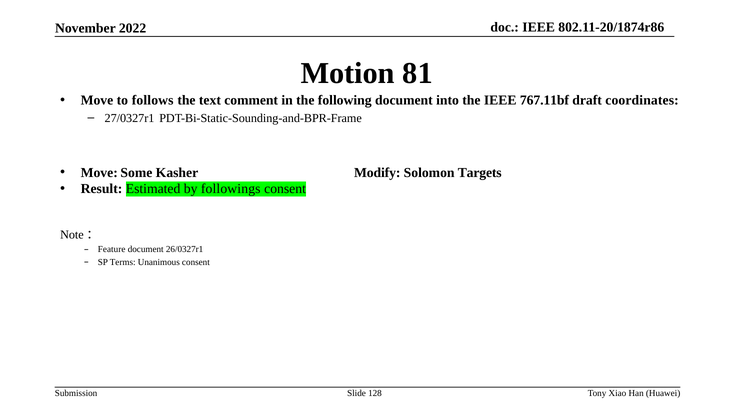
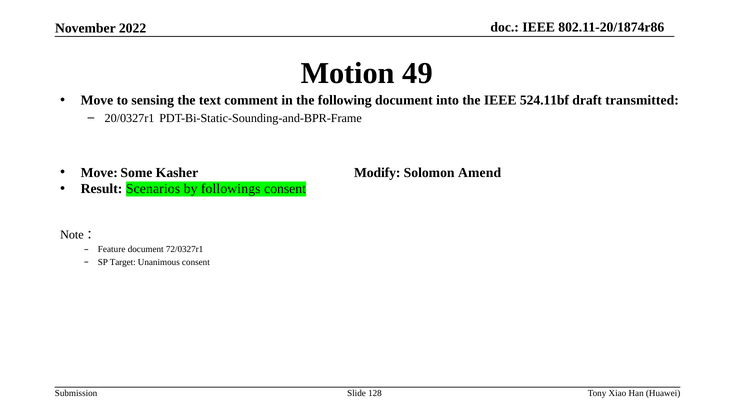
81: 81 -> 49
follows: follows -> sensing
767.11bf: 767.11bf -> 524.11bf
coordinates: coordinates -> transmitted
27/0327r1: 27/0327r1 -> 20/0327r1
Targets: Targets -> Amend
Estimated: Estimated -> Scenarios
26/0327r1: 26/0327r1 -> 72/0327r1
Terms: Terms -> Target
